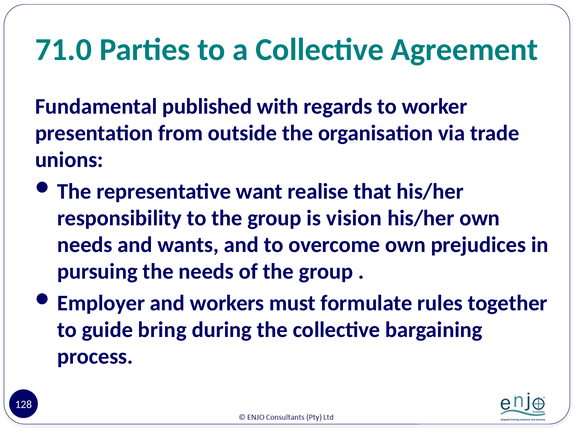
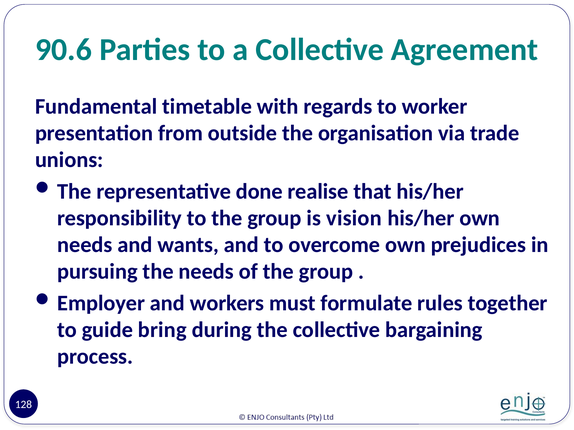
71.0: 71.0 -> 90.6
published: published -> timetable
want: want -> done
